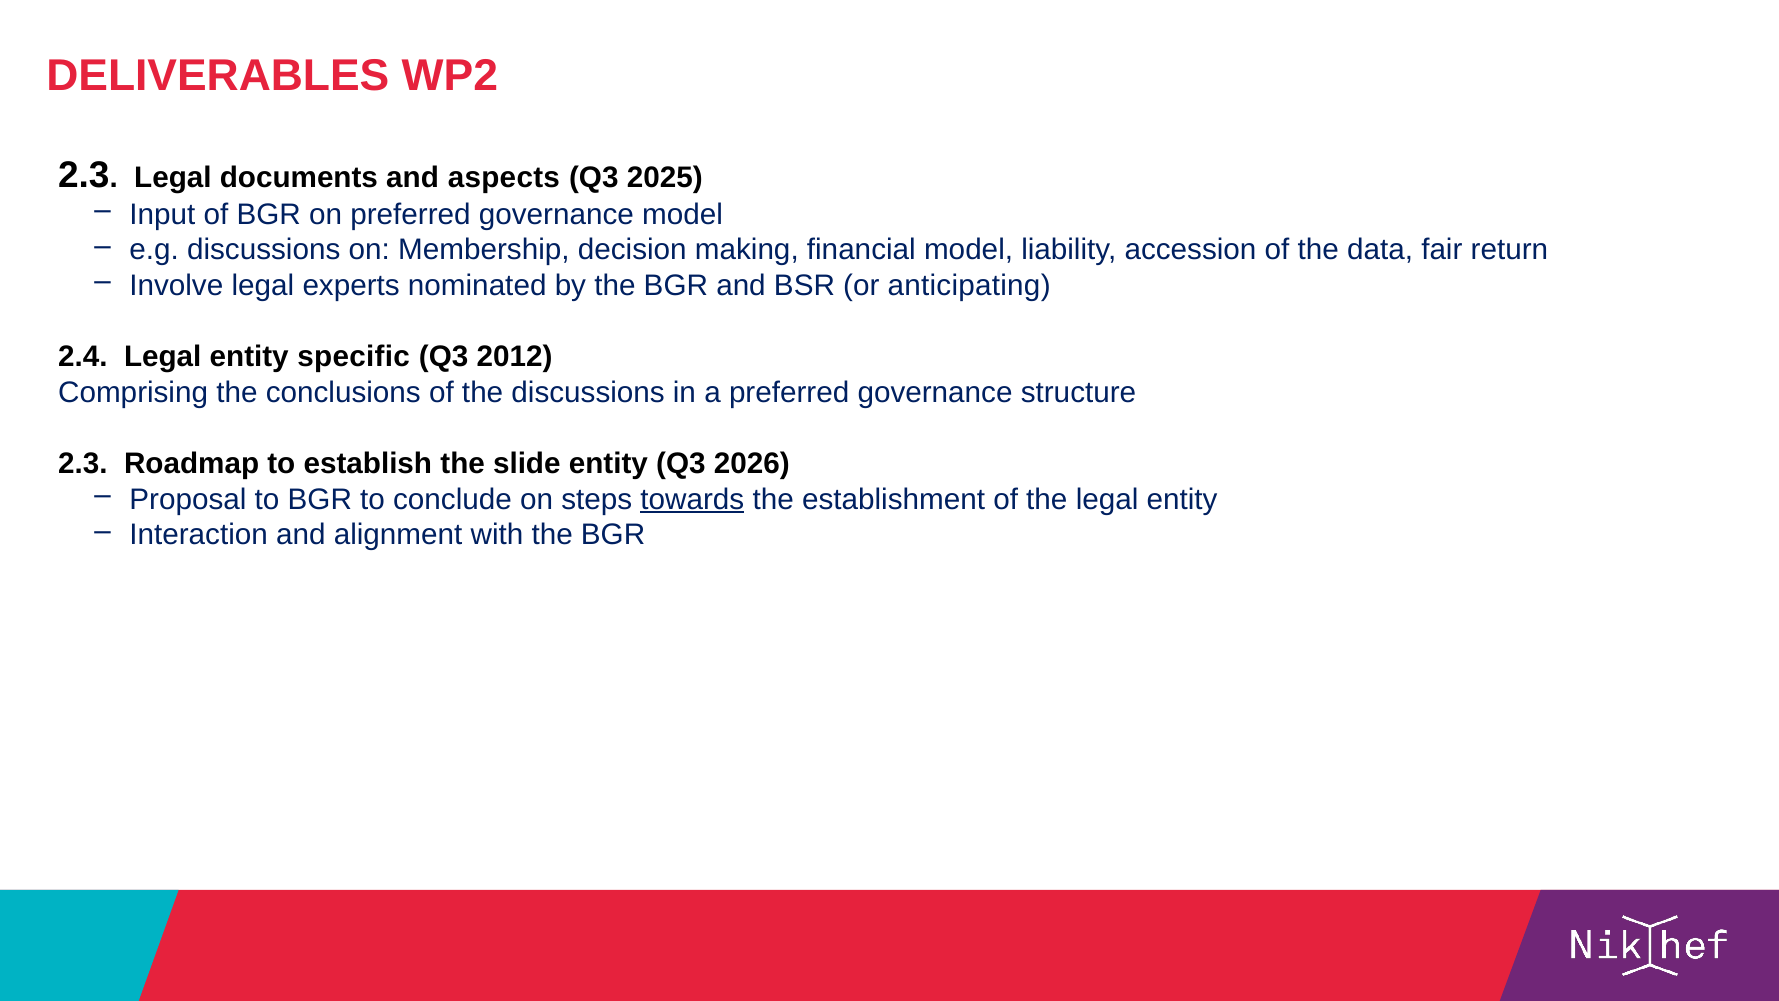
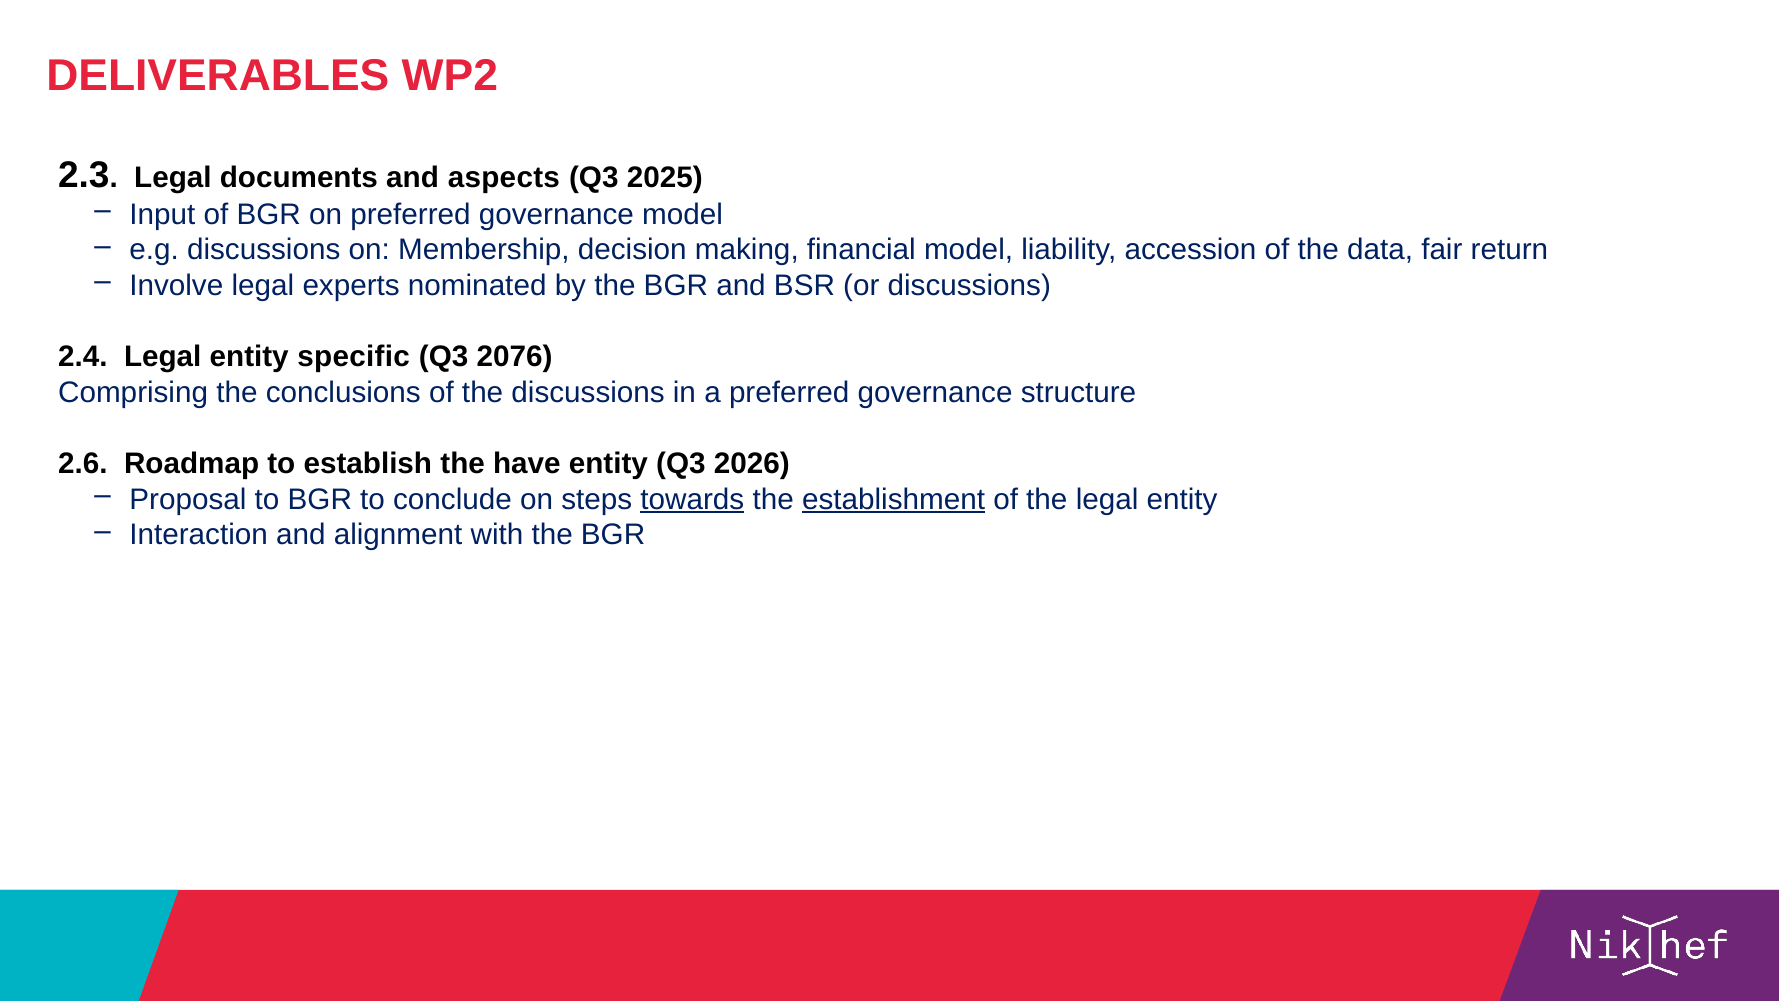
or anticipating: anticipating -> discussions
2012: 2012 -> 2076
2.3 at (83, 464): 2.3 -> 2.6
slide: slide -> have
establishment underline: none -> present
